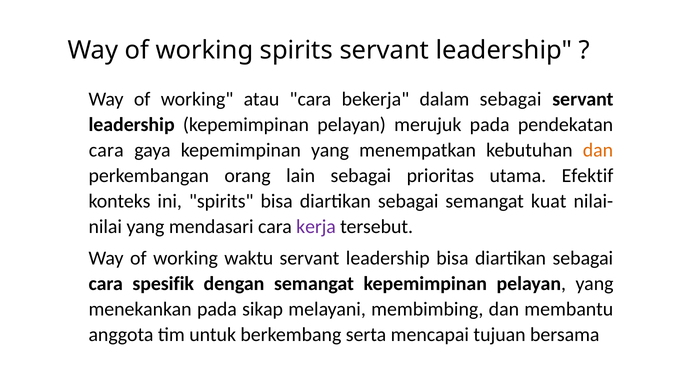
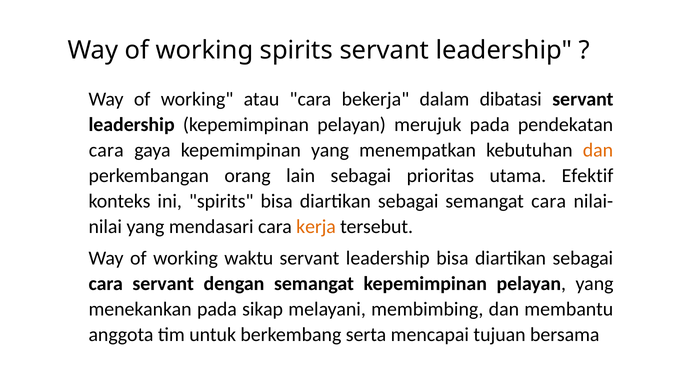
dalam sebagai: sebagai -> dibatasi
semangat kuat: kuat -> cara
kerja colour: purple -> orange
cara spesifik: spesifik -> servant
